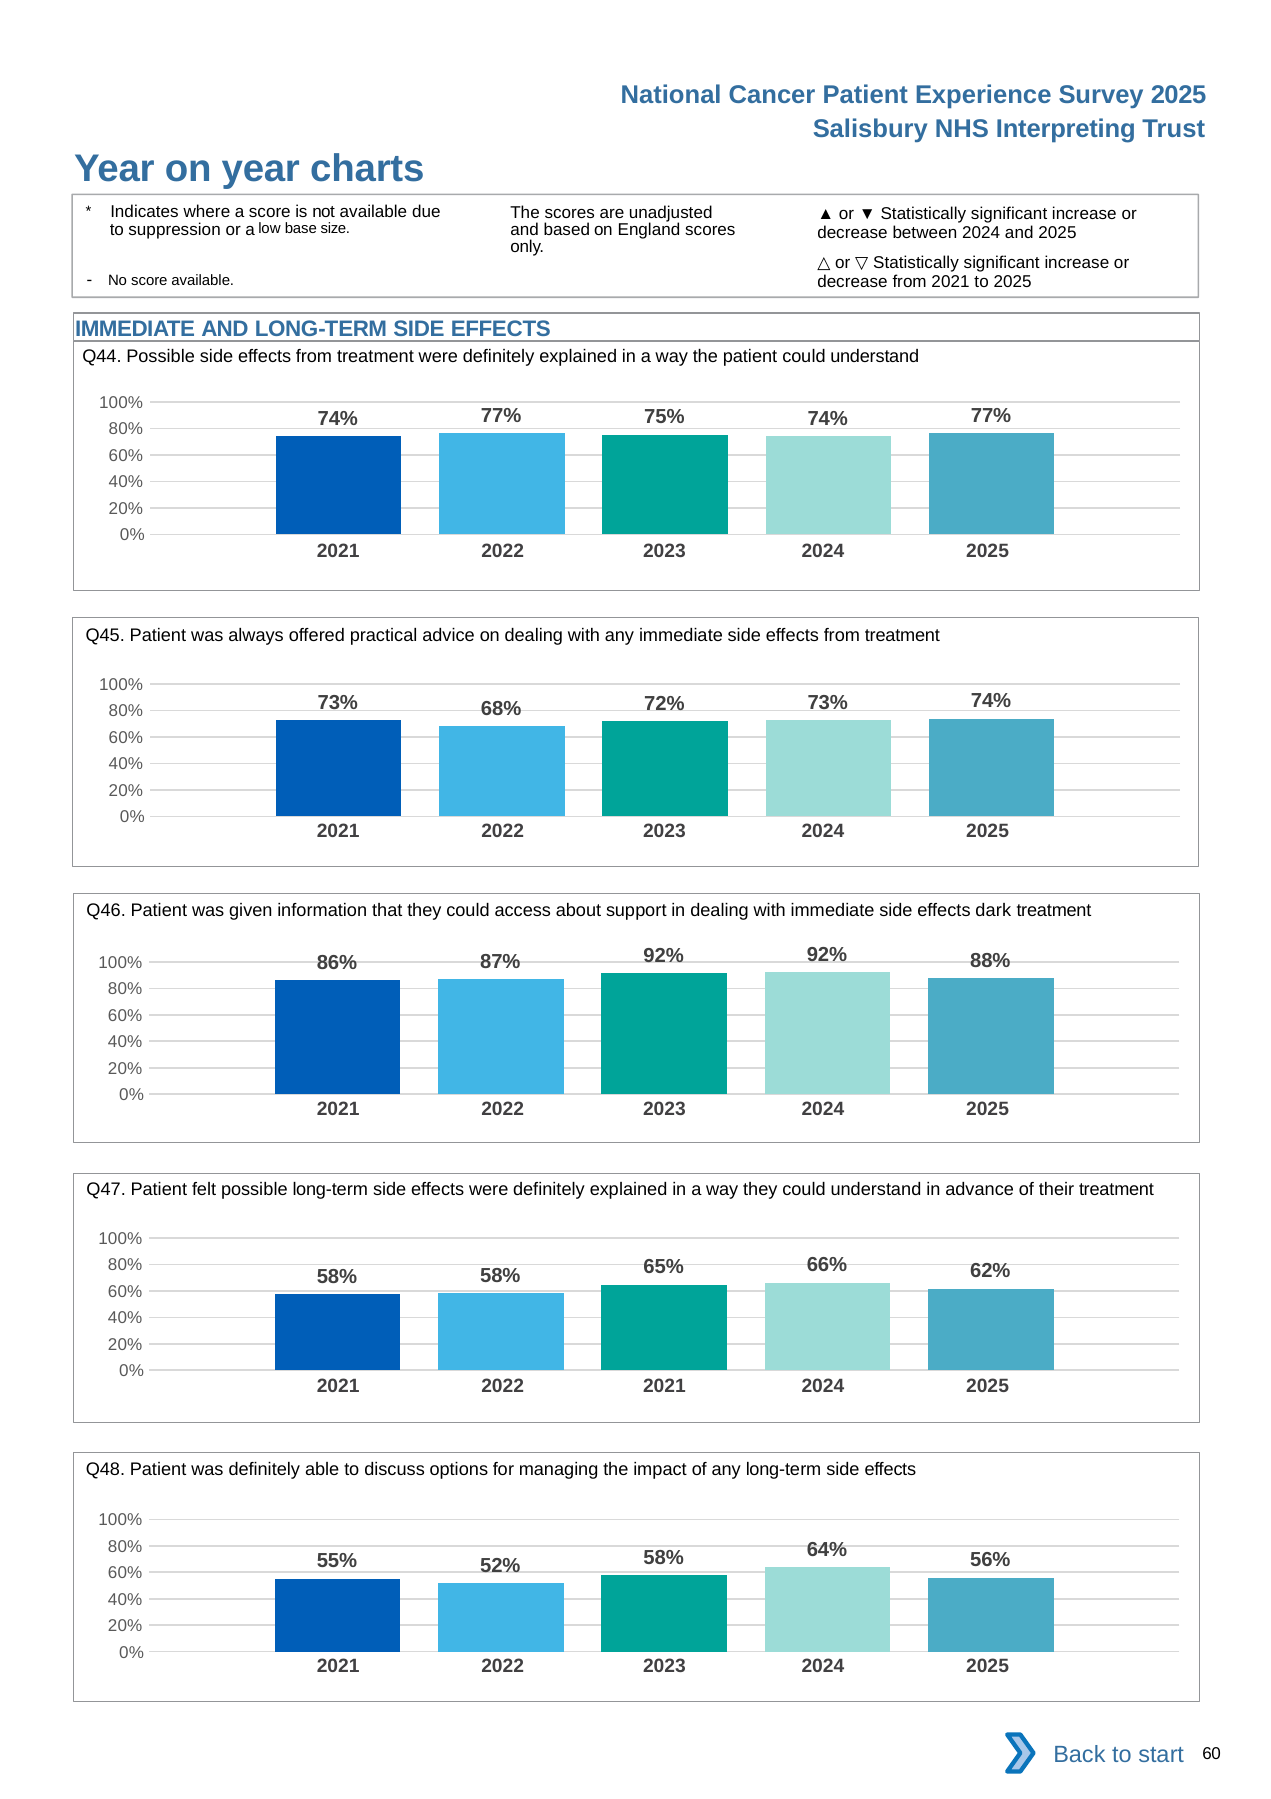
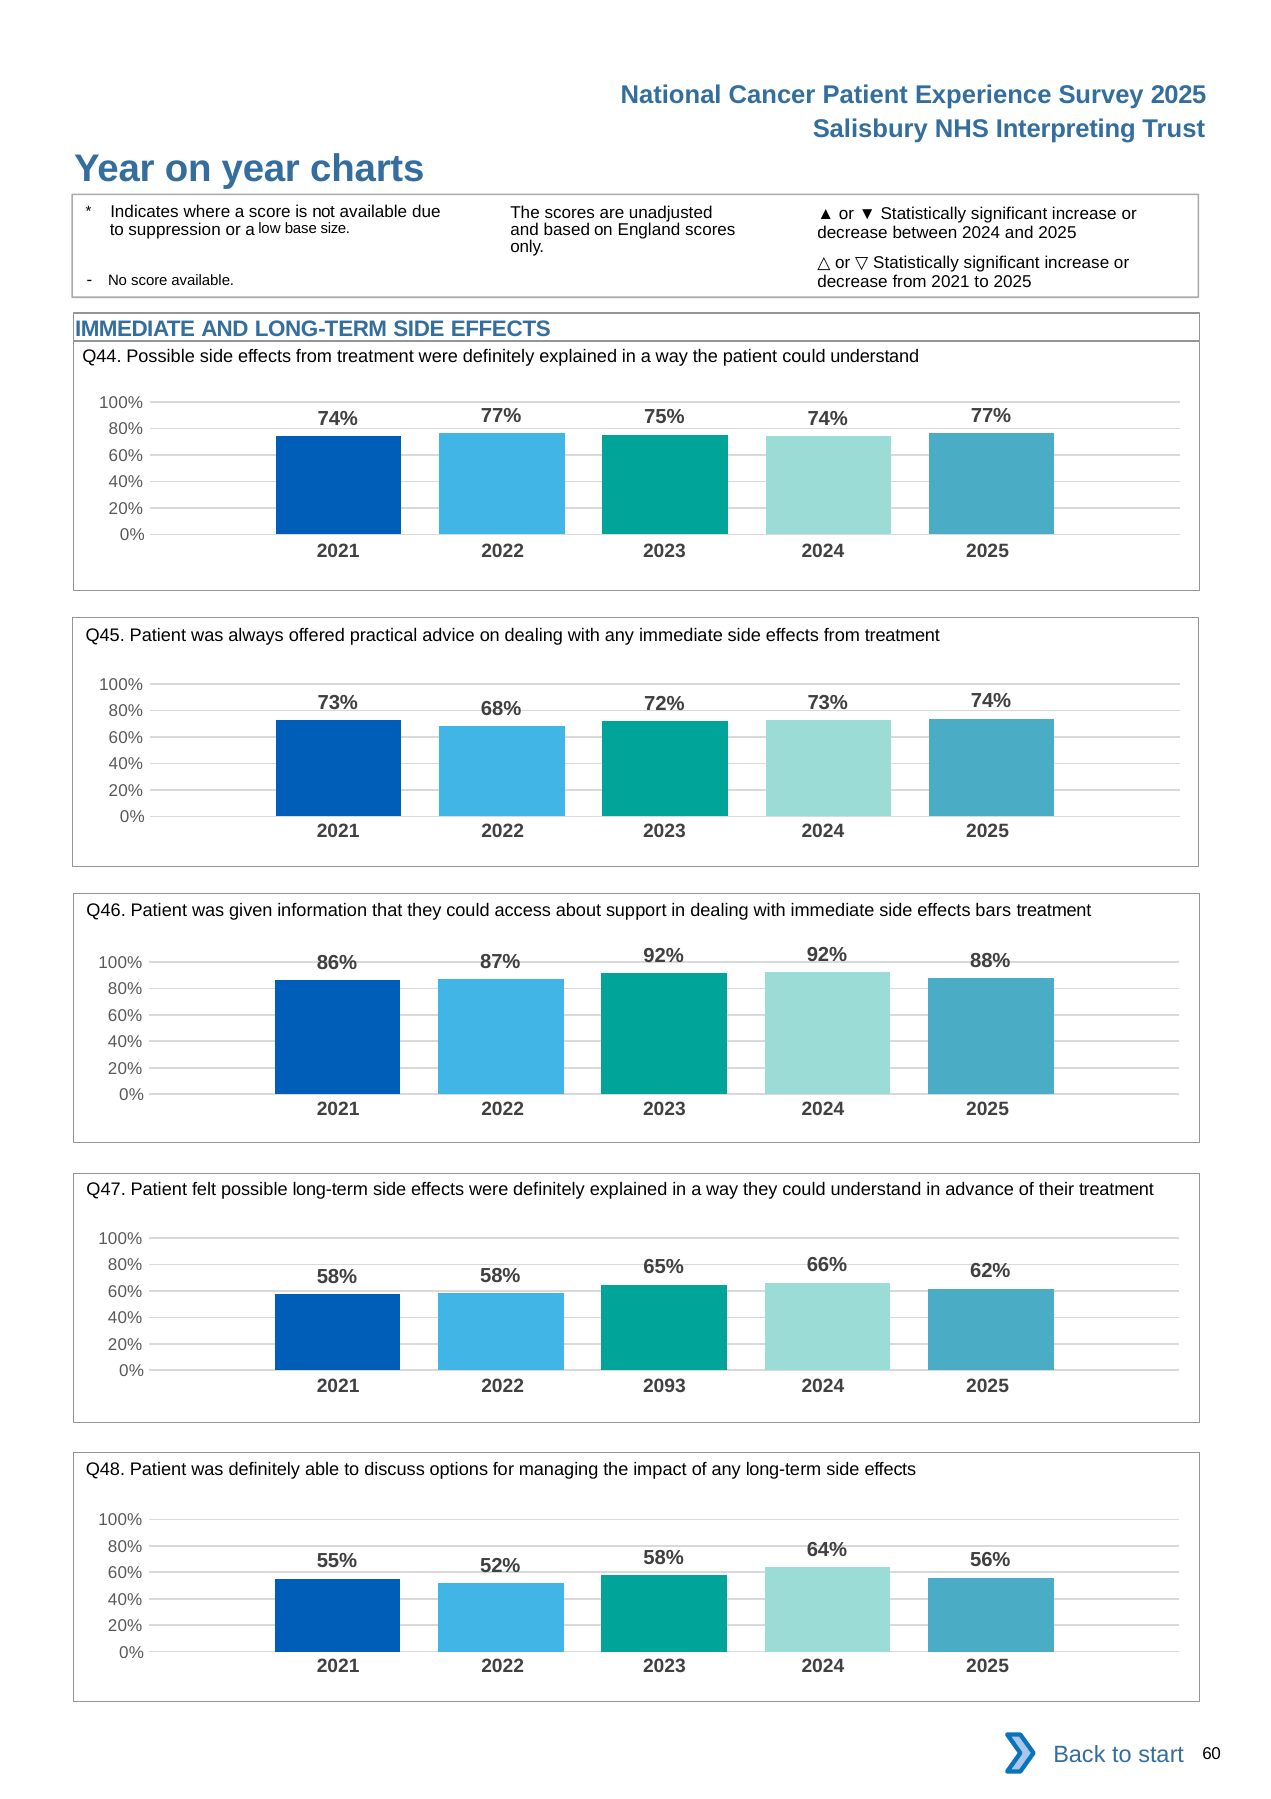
dark: dark -> bars
2022 2021: 2021 -> 2093
